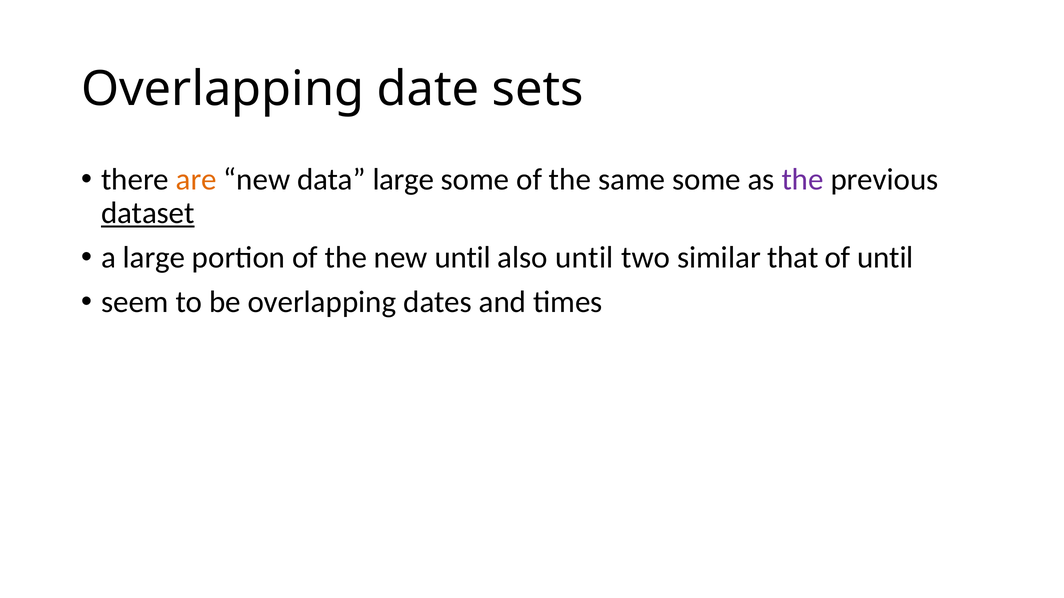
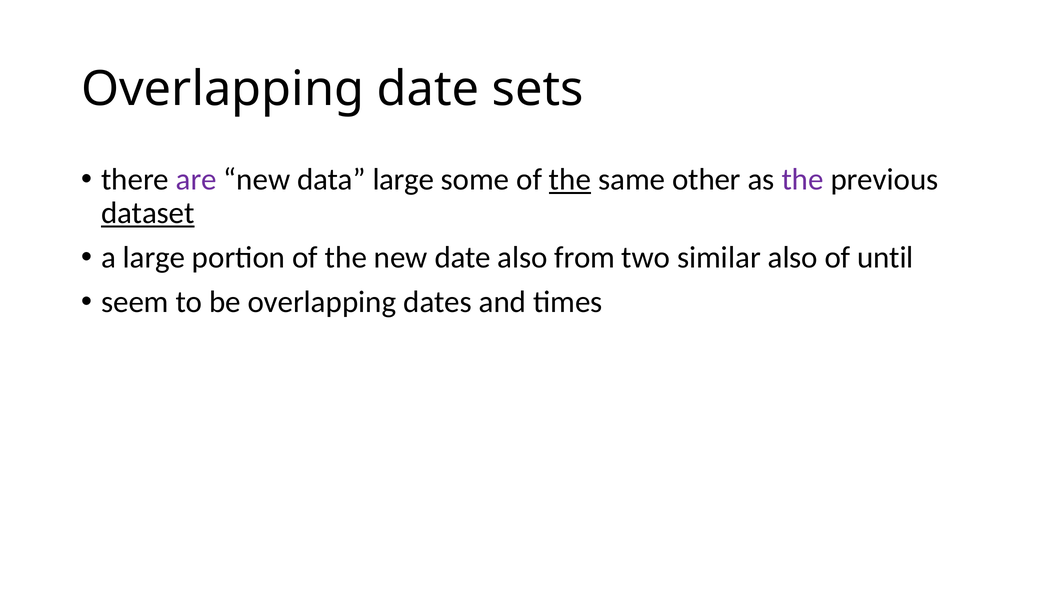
are colour: orange -> purple
the at (570, 180) underline: none -> present
same some: some -> other
new until: until -> date
also until: until -> from
similar that: that -> also
